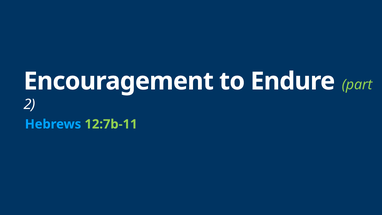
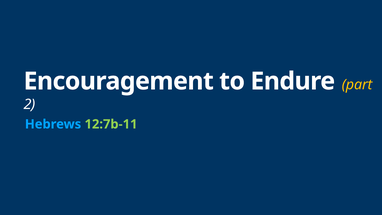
part colour: light green -> yellow
